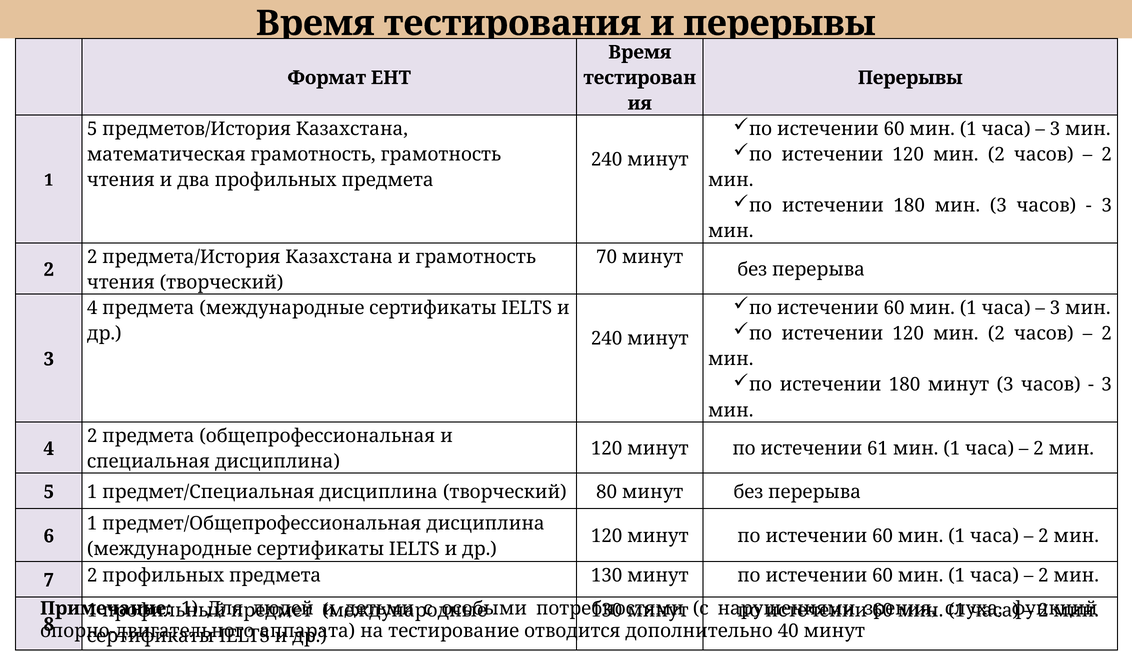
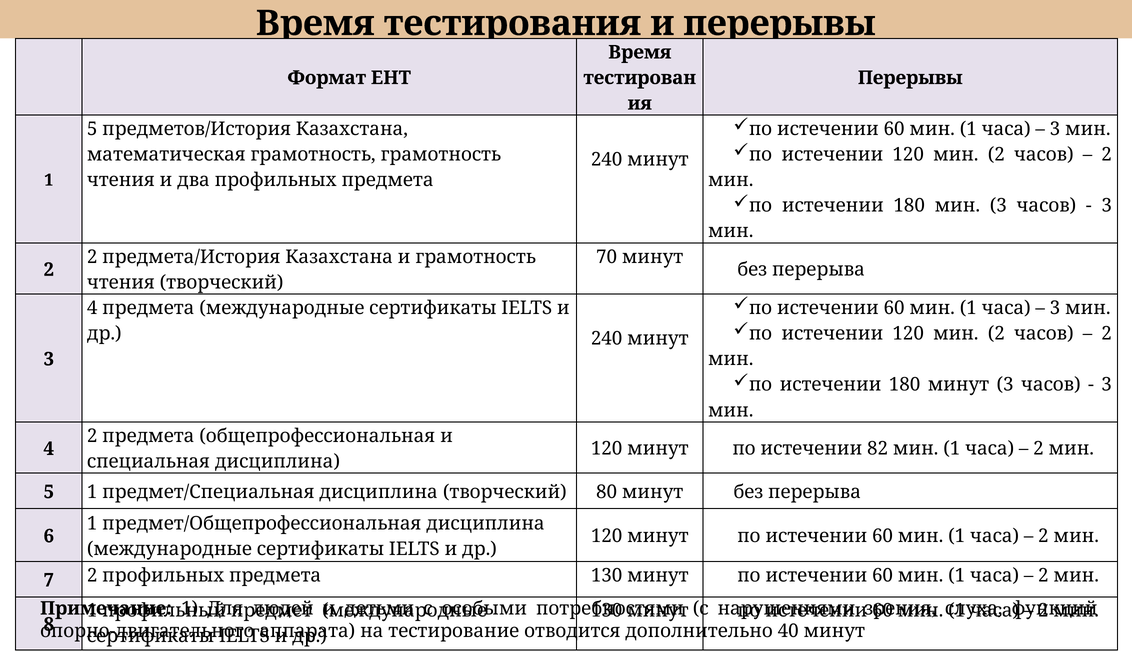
61: 61 -> 82
